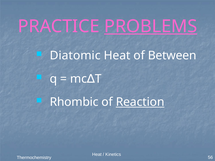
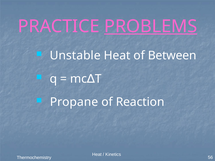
Diatomic: Diatomic -> Unstable
Rhombic: Rhombic -> Propane
Reaction underline: present -> none
